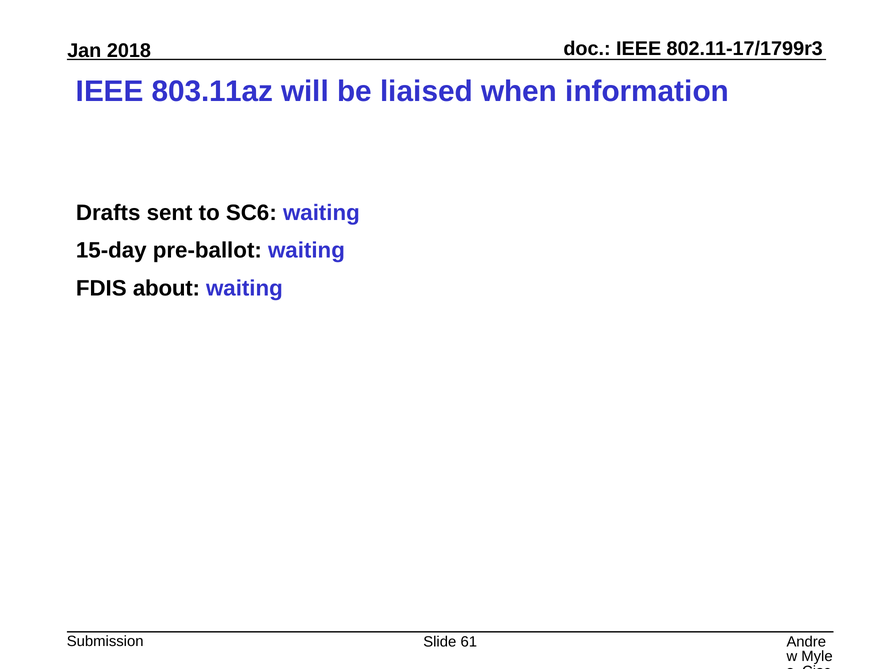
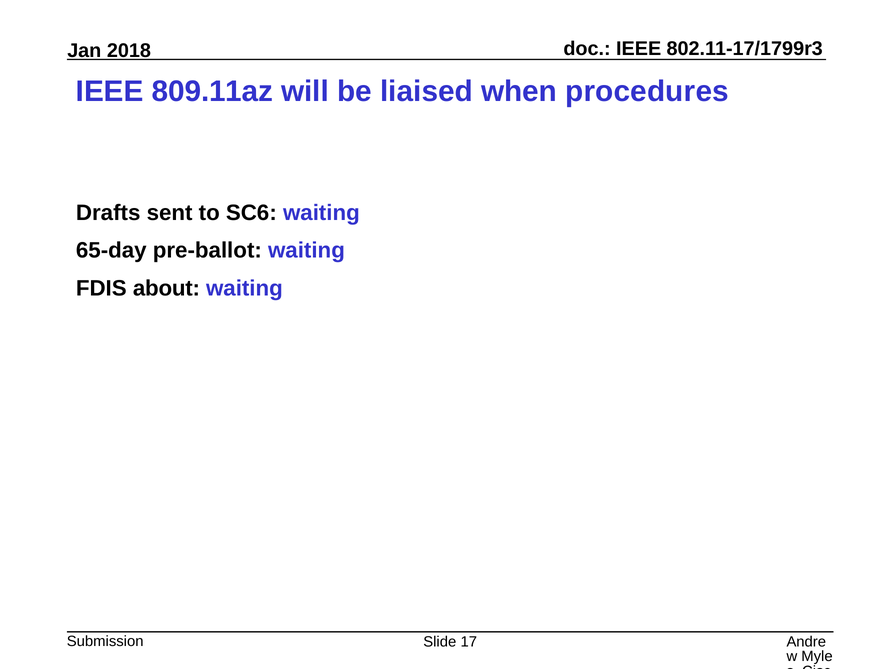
803.11az: 803.11az -> 809.11az
information: information -> procedures
15-day: 15-day -> 65-day
61: 61 -> 17
